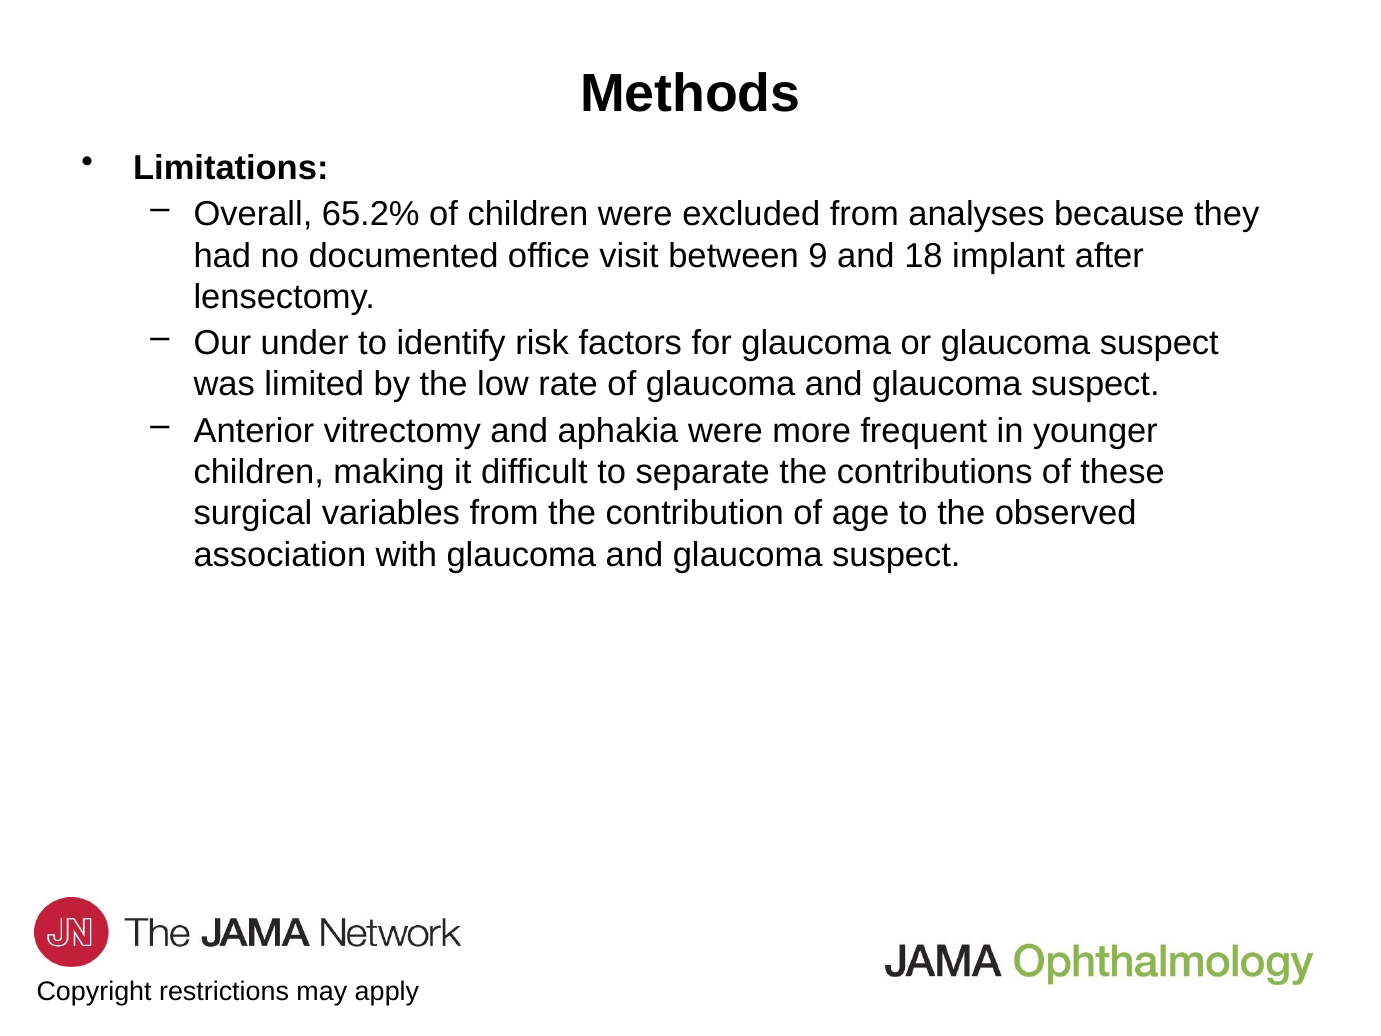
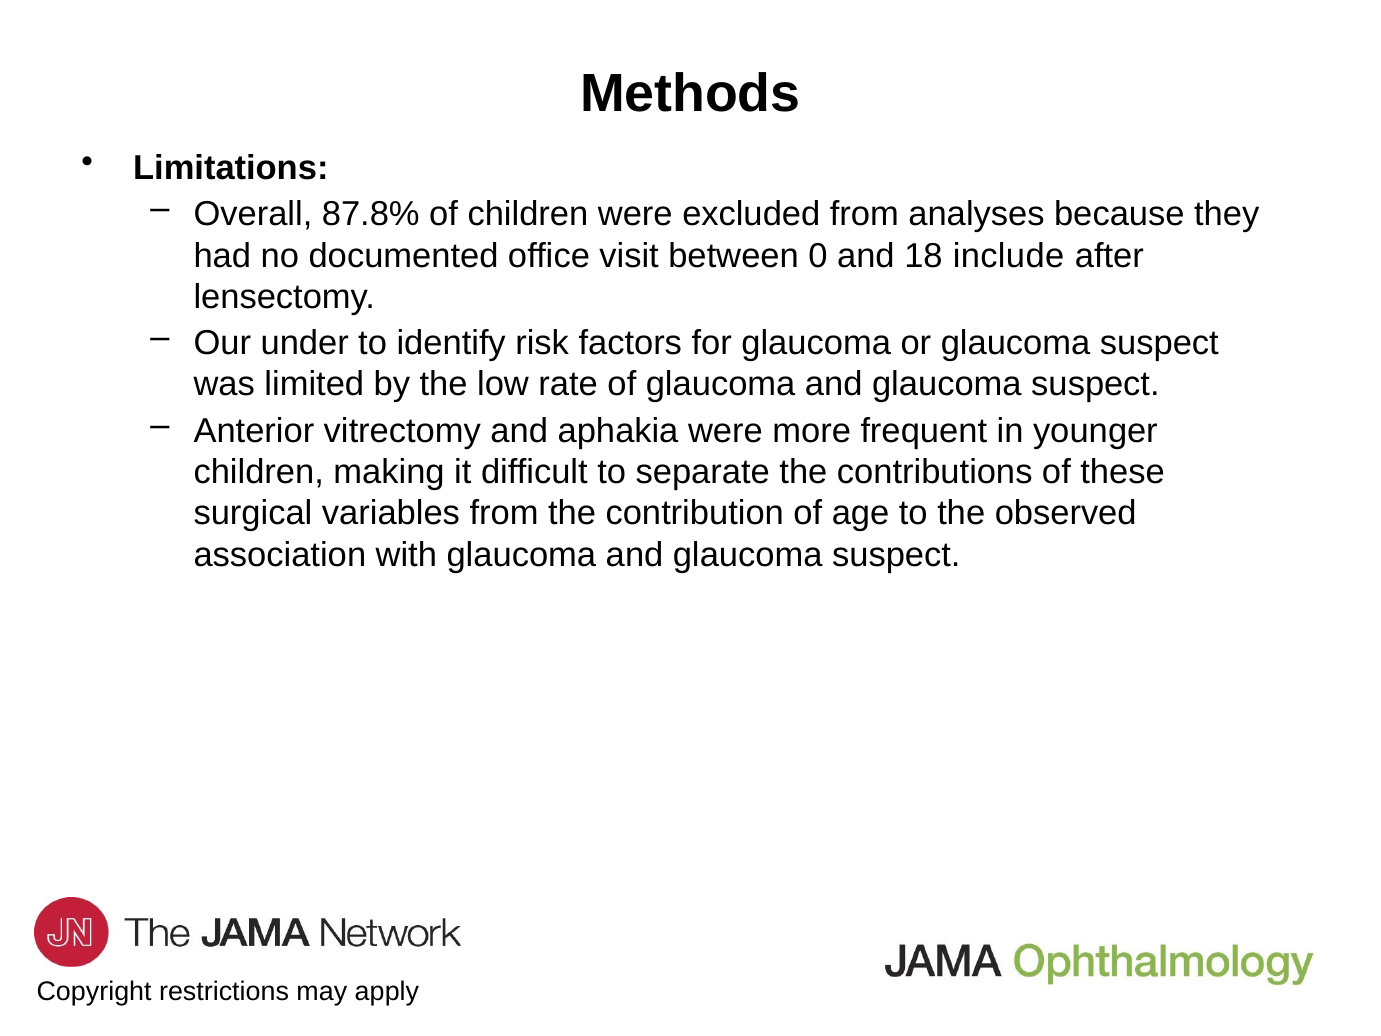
65.2%: 65.2% -> 87.8%
9: 9 -> 0
implant: implant -> include
